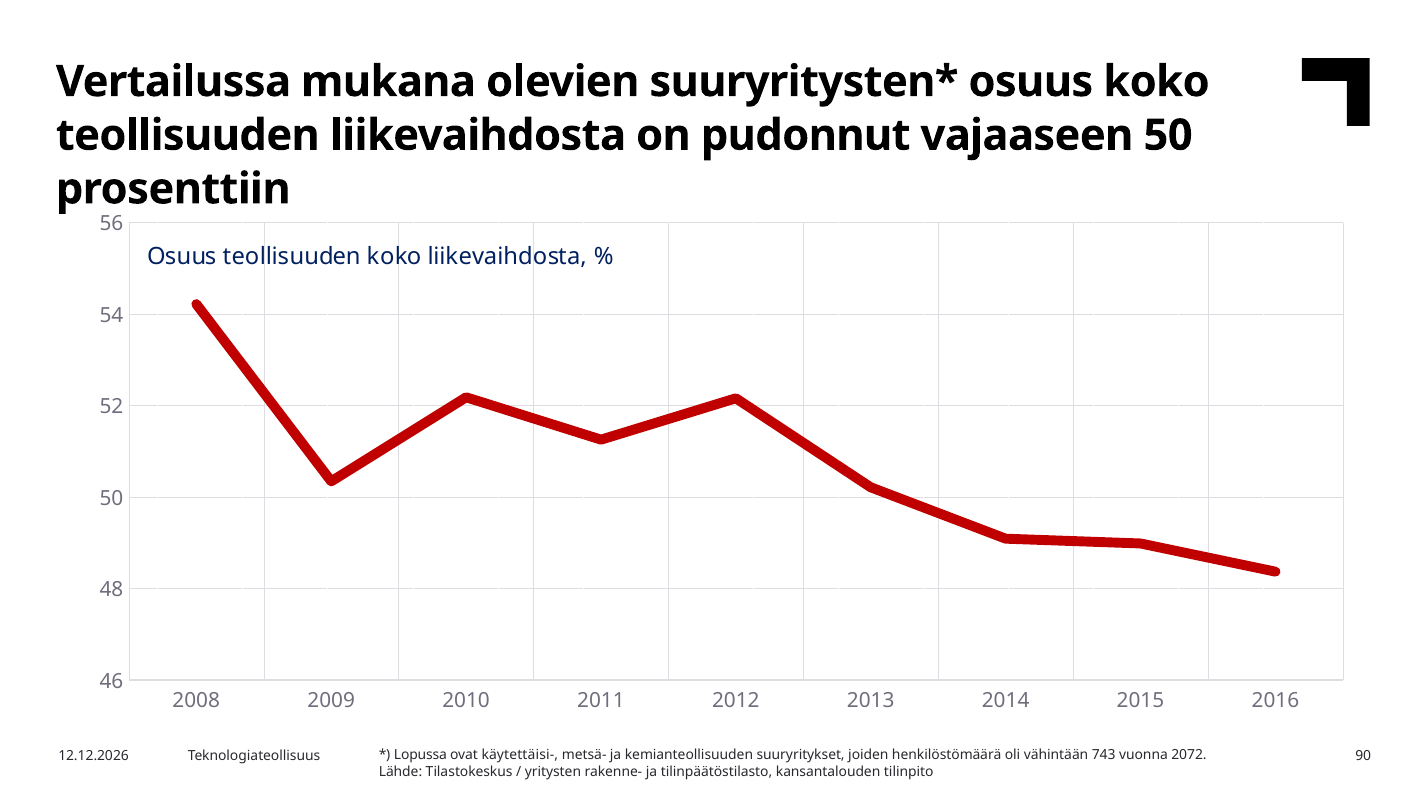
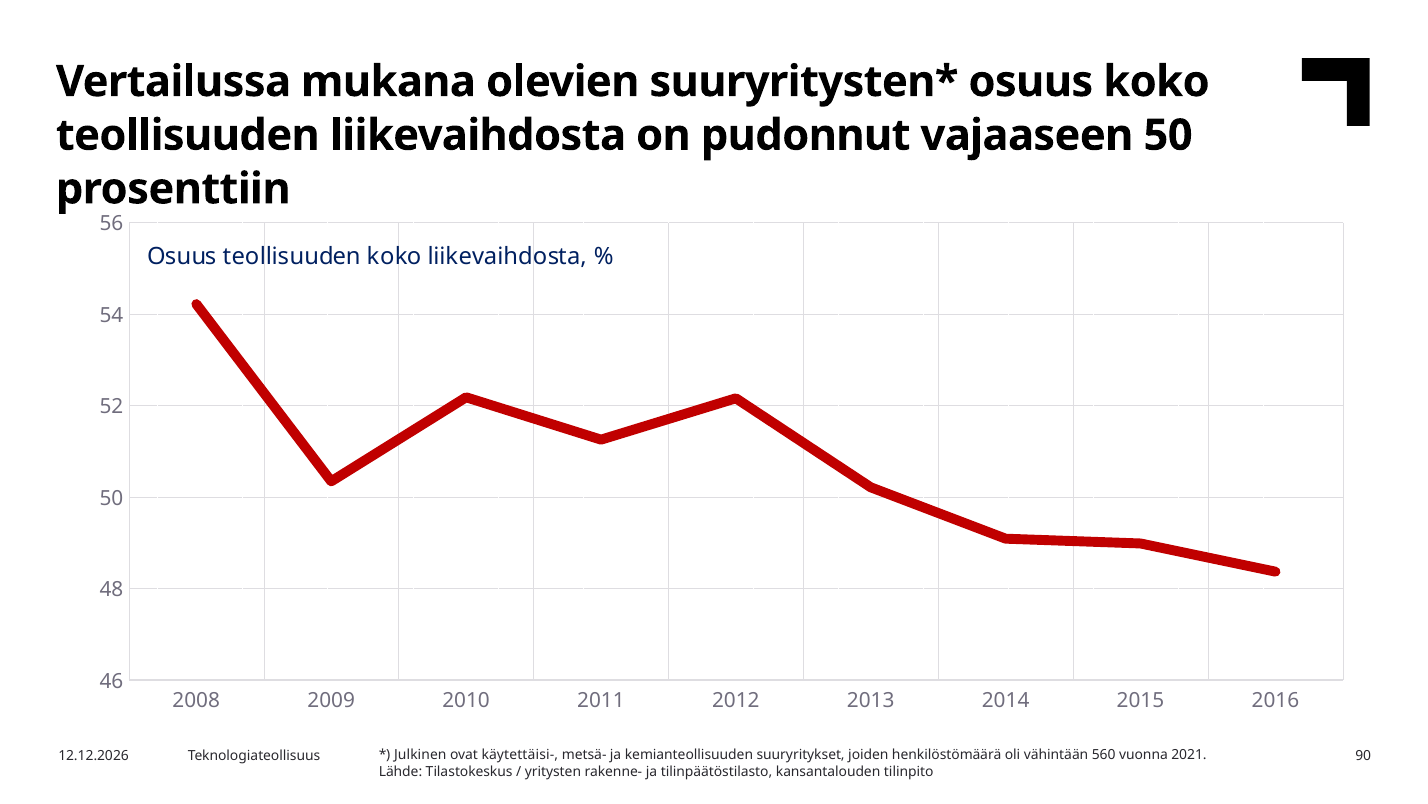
Lopussa: Lopussa -> Julkinen
743: 743 -> 560
2072: 2072 -> 2021
